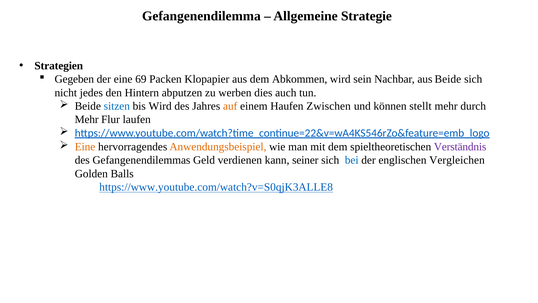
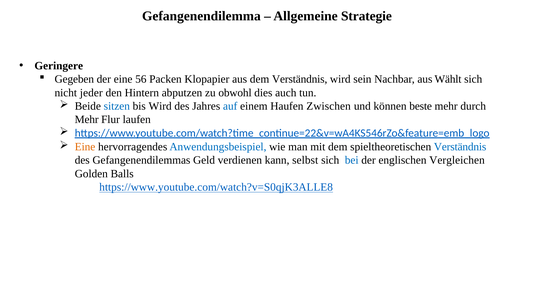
Strategien: Strategien -> Geringere
69: 69 -> 56
dem Abkommen: Abkommen -> Verständnis
aus Beide: Beide -> Wählt
jedes: jedes -> jeder
werben: werben -> obwohl
auf colour: orange -> blue
stellt: stellt -> beste
Anwendungsbeispiel colour: orange -> blue
Verständnis at (460, 147) colour: purple -> blue
seiner: seiner -> selbst
